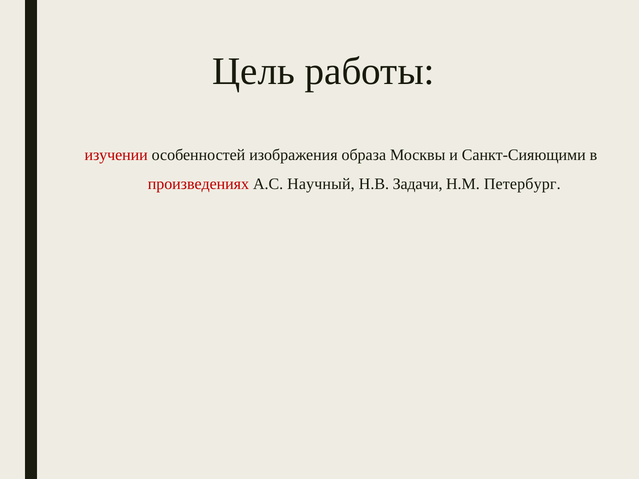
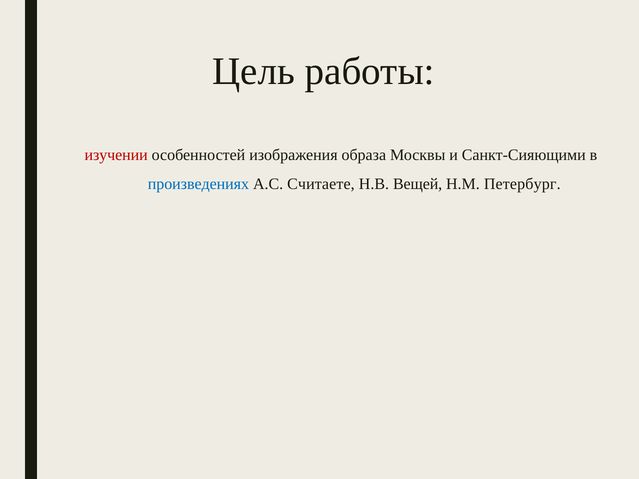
произведениях colour: red -> blue
Научный: Научный -> Считаете
Задачи: Задачи -> Вещей
